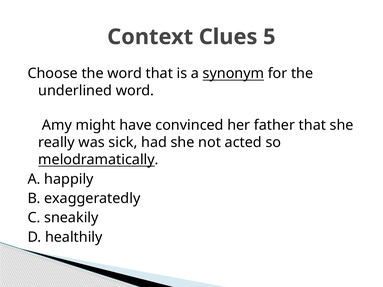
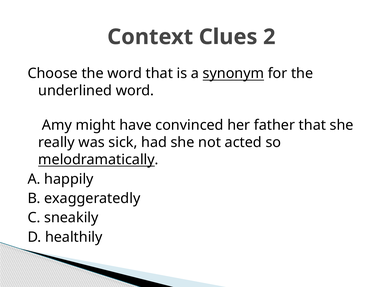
5: 5 -> 2
